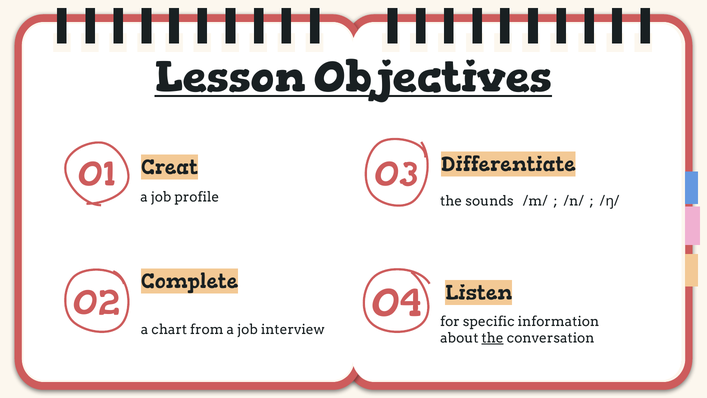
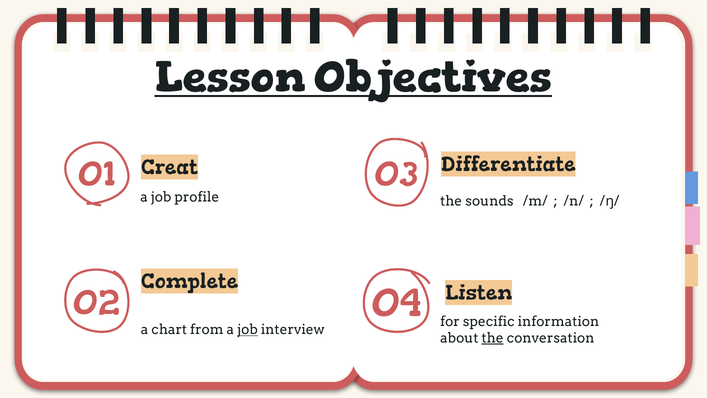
job at (248, 330) underline: none -> present
